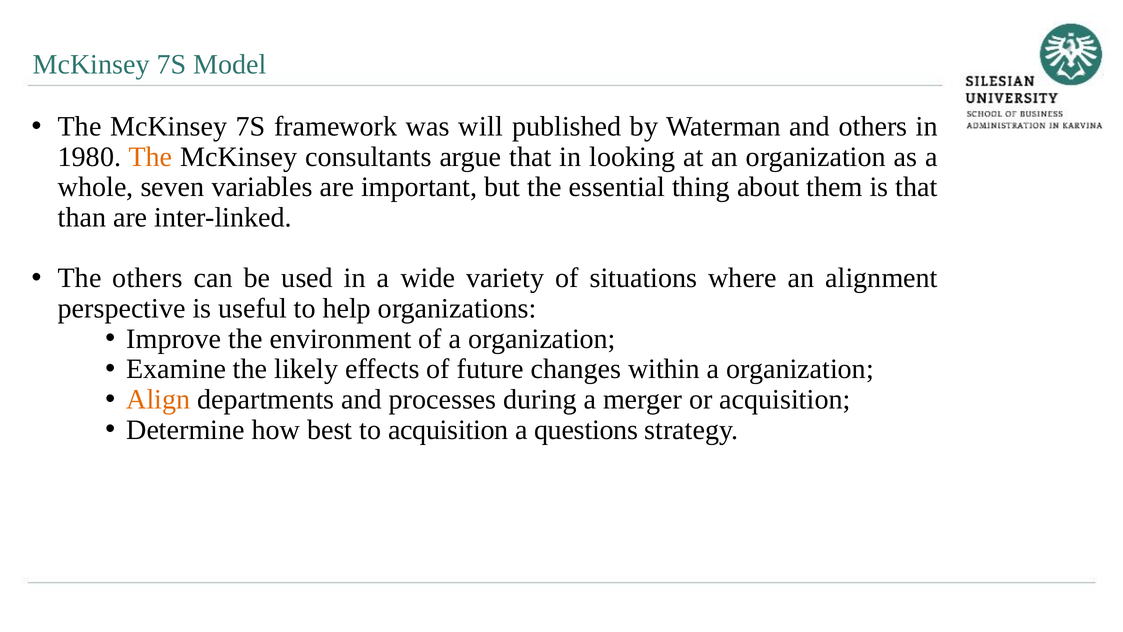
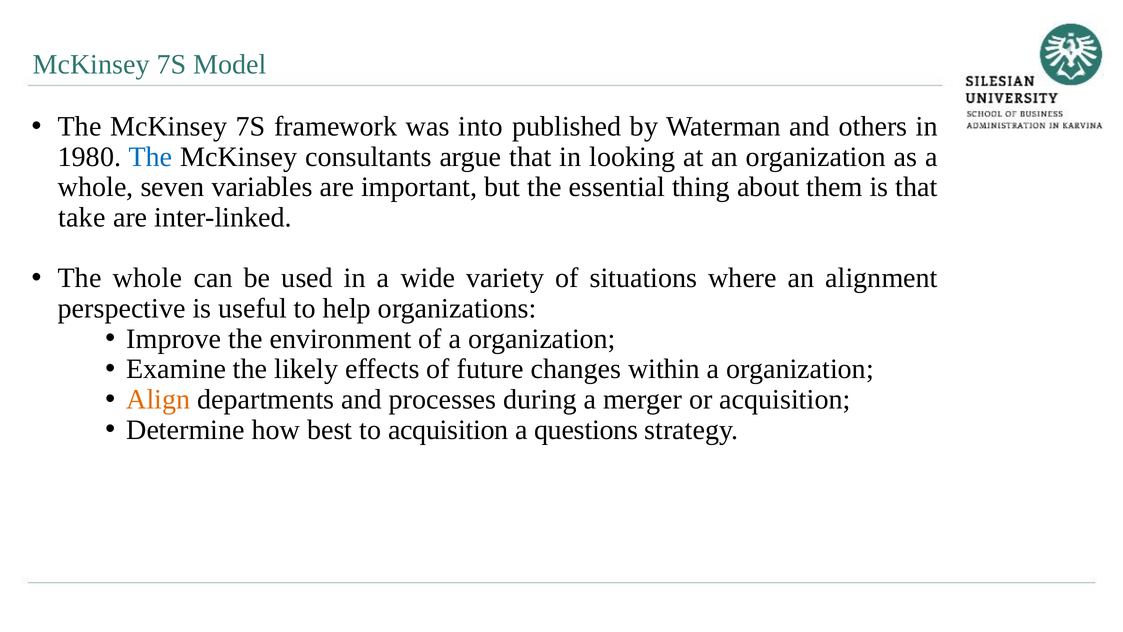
will: will -> into
The at (150, 157) colour: orange -> blue
than: than -> take
The others: others -> whole
